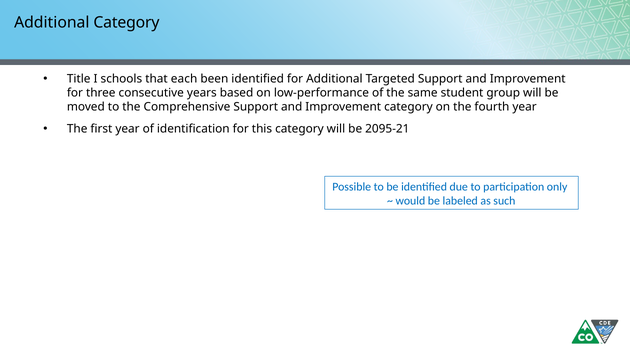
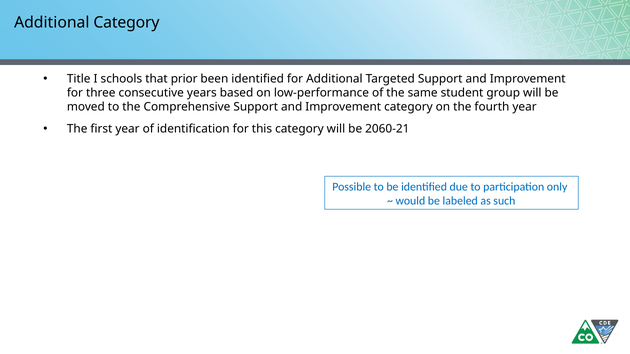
each: each -> prior
2095-21: 2095-21 -> 2060-21
